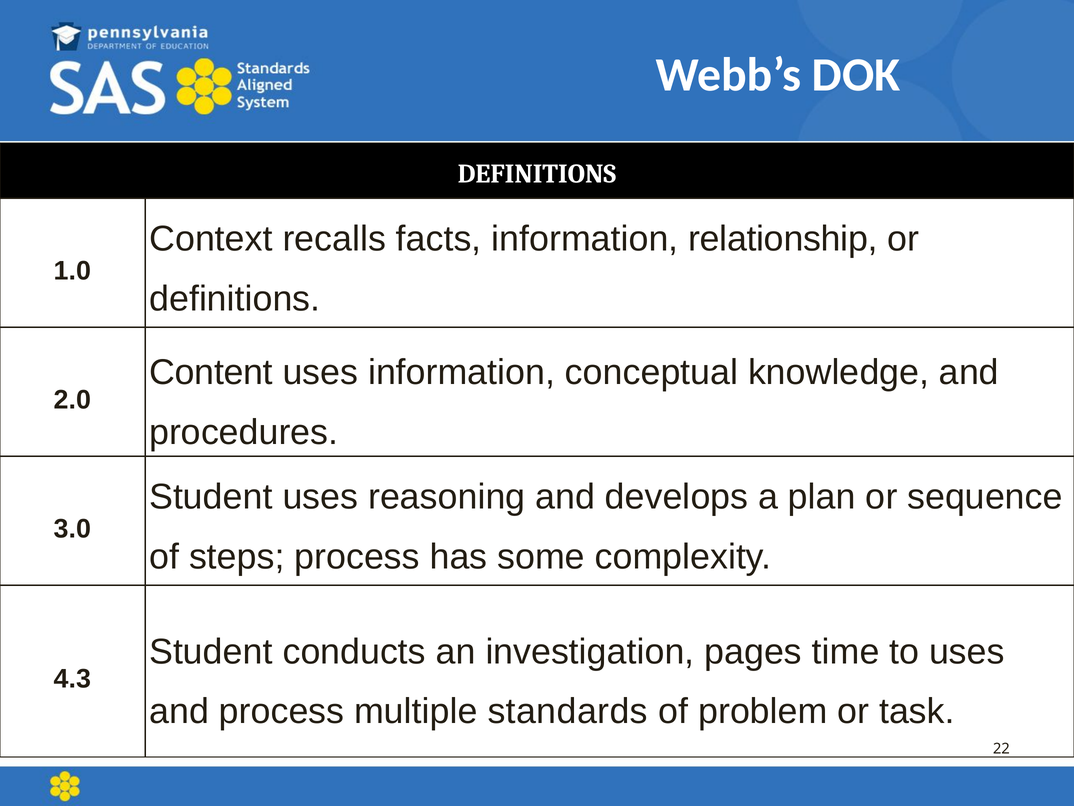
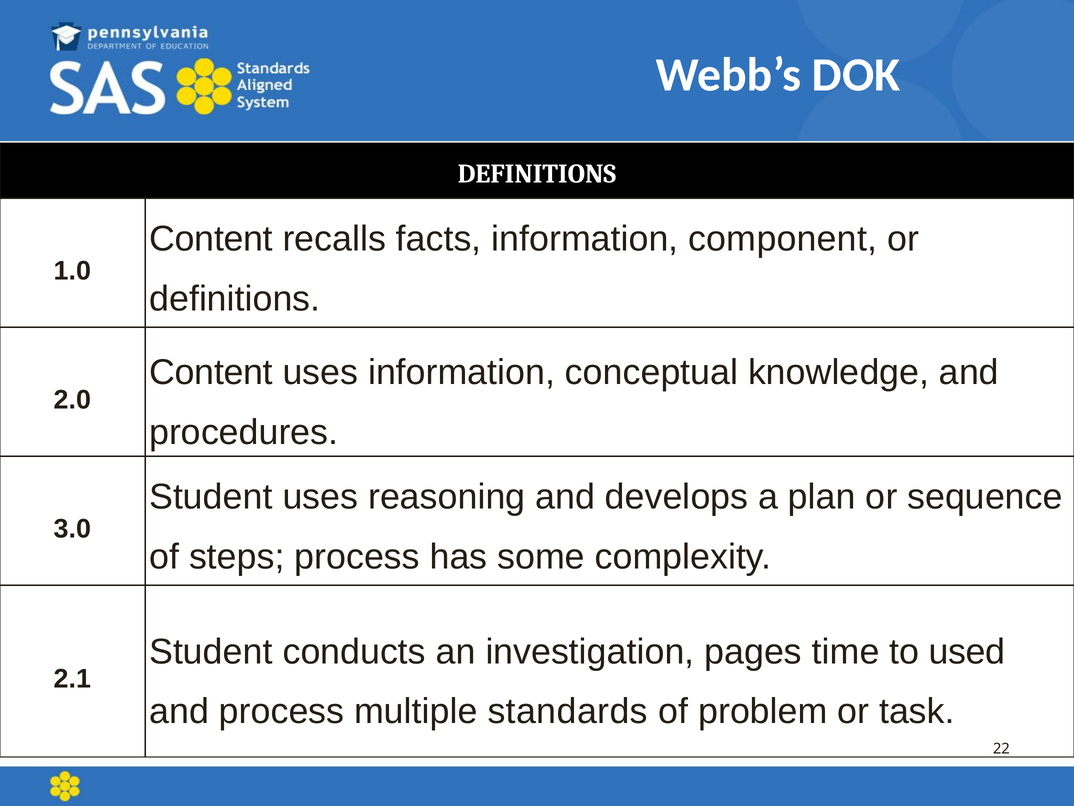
Context at (211, 239): Context -> Content
relationship: relationship -> component
to uses: uses -> used
4.3: 4.3 -> 2.1
